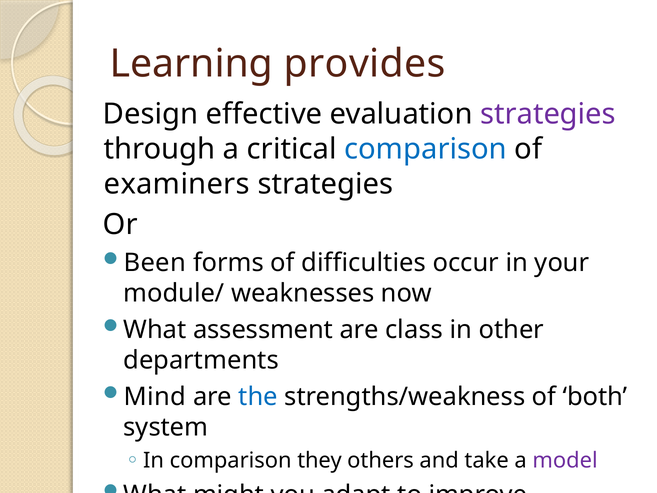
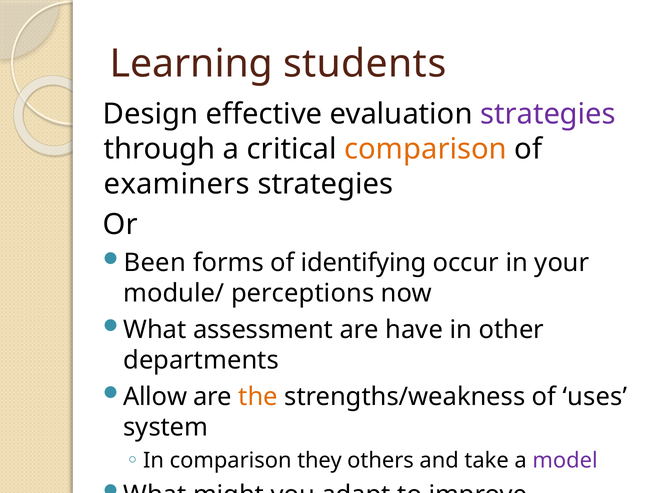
provides: provides -> students
comparison at (426, 149) colour: blue -> orange
difficulties: difficulties -> identifying
weaknesses: weaknesses -> perceptions
class: class -> have
Mind: Mind -> Allow
the colour: blue -> orange
both: both -> uses
